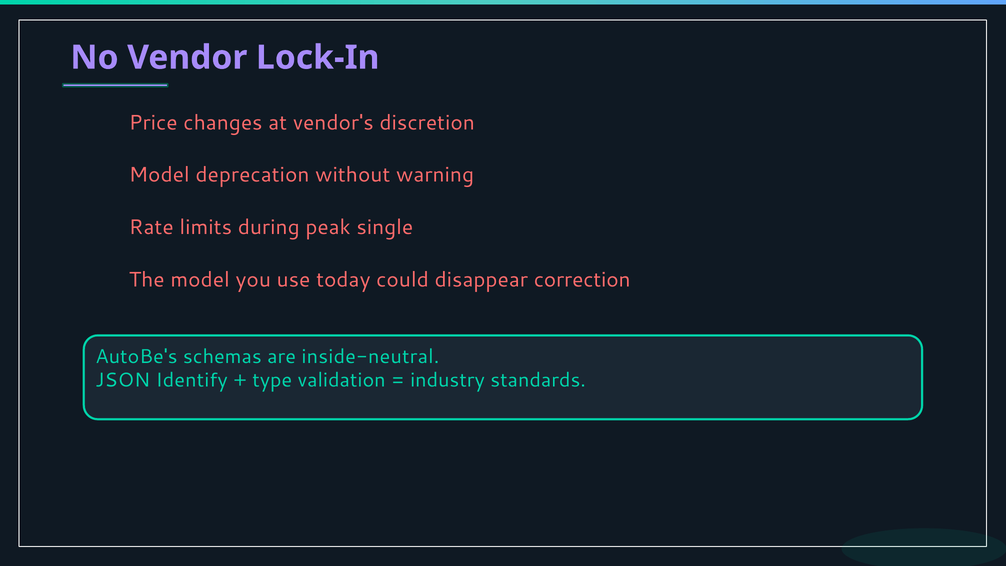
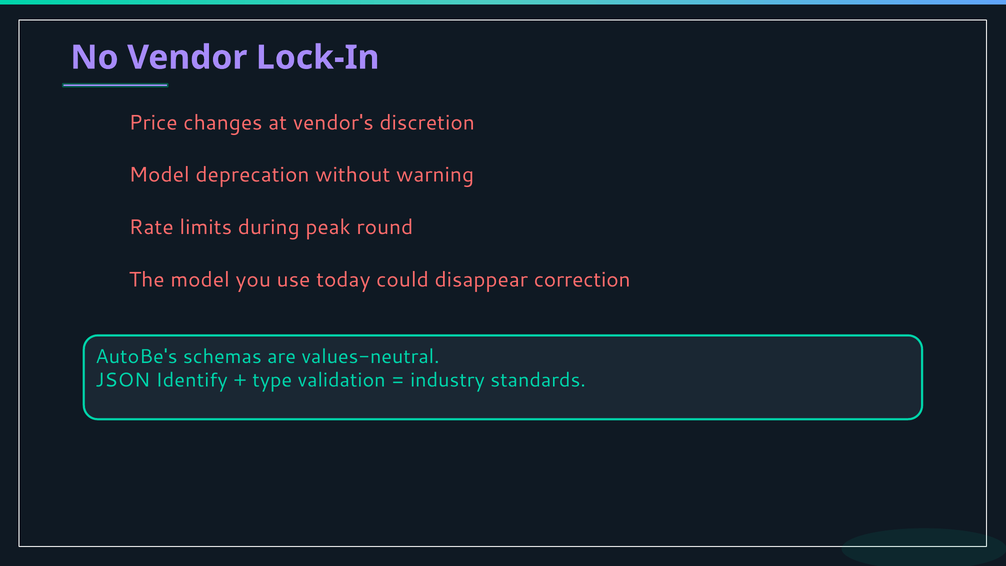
single: single -> round
inside-neutral: inside-neutral -> values-neutral
